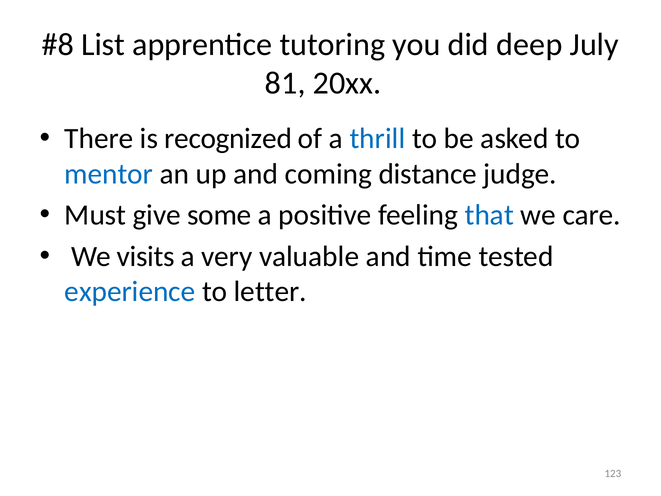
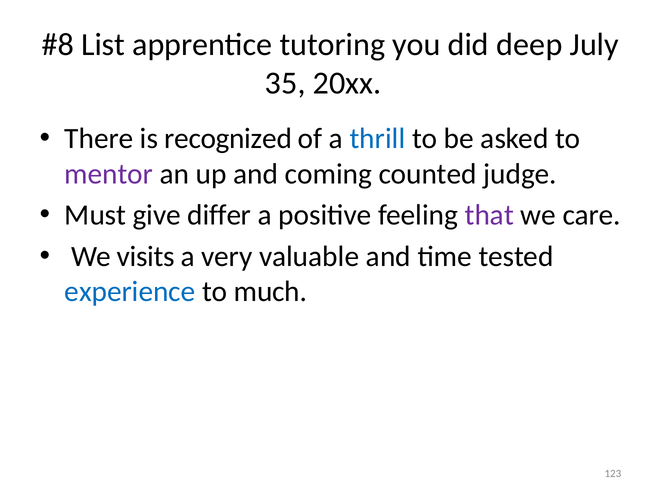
81: 81 -> 35
mentor colour: blue -> purple
distance: distance -> counted
some: some -> differ
that colour: blue -> purple
letter: letter -> much
